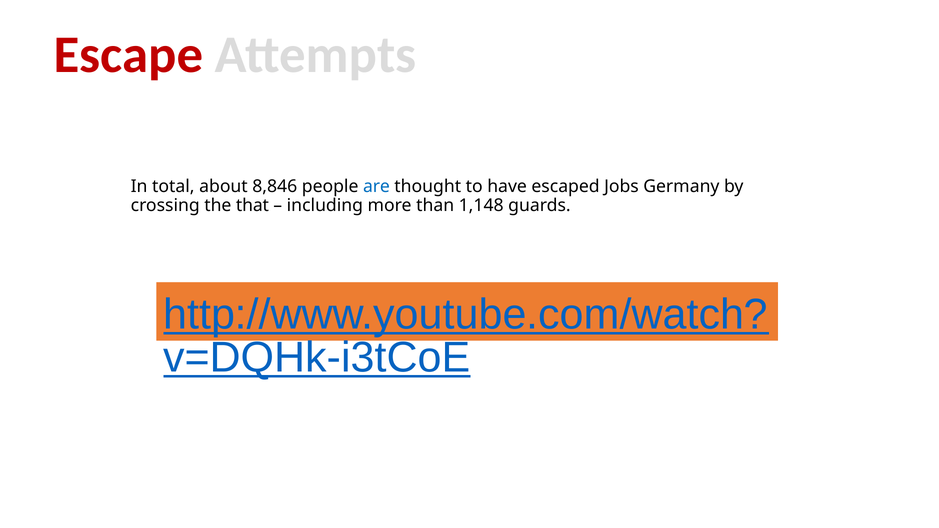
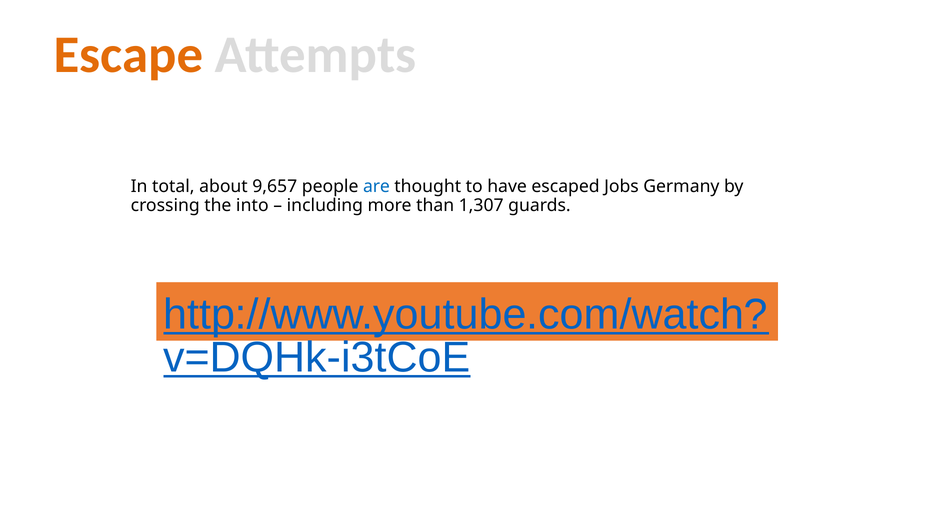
Escape colour: red -> orange
8,846: 8,846 -> 9,657
that: that -> into
1,148: 1,148 -> 1,307
